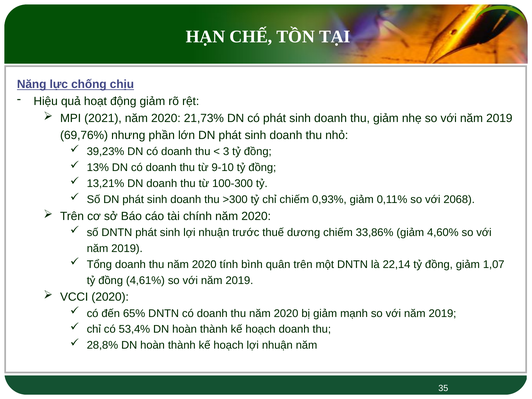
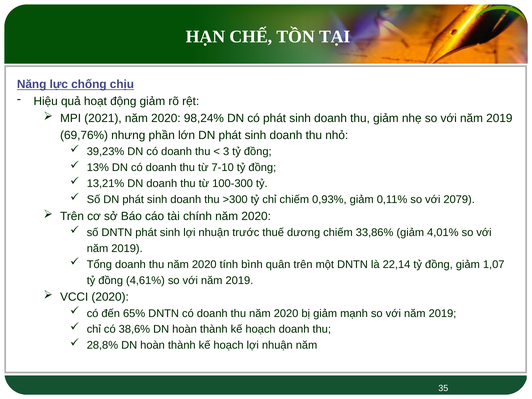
21,73%: 21,73% -> 98,24%
9-10: 9-10 -> 7-10
2068: 2068 -> 2079
4,60%: 4,60% -> 4,01%
53,4%: 53,4% -> 38,6%
